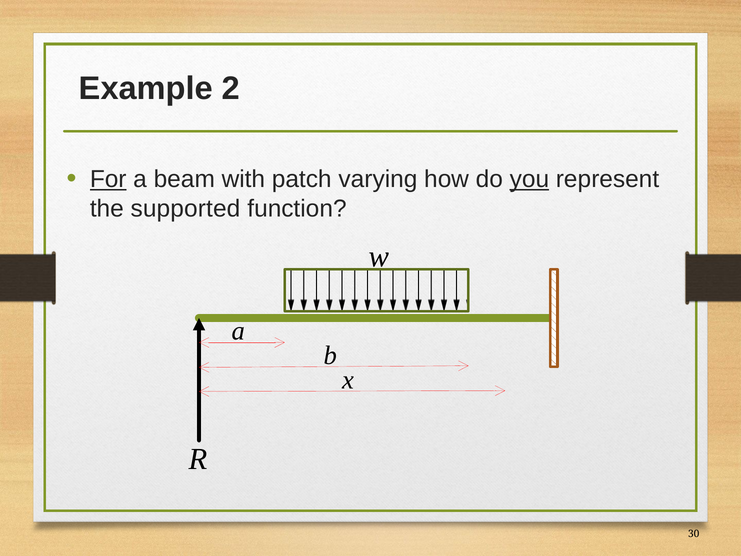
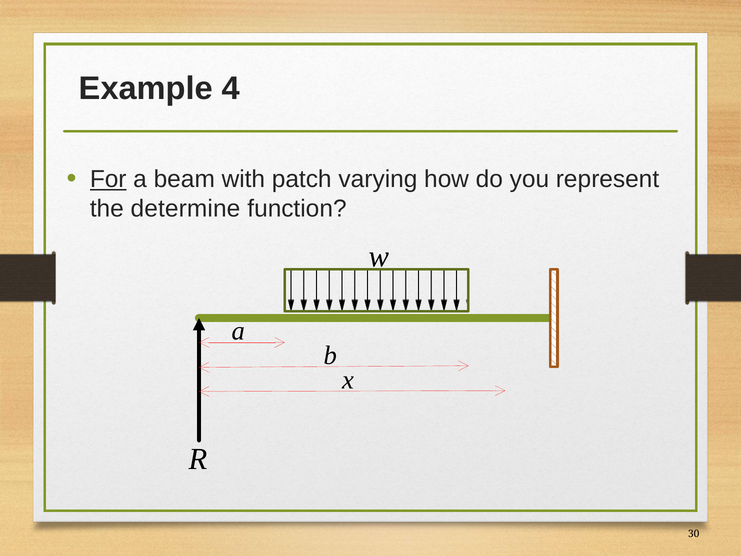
2: 2 -> 4
you underline: present -> none
supported: supported -> determine
